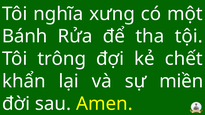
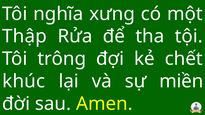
Bánh: Bánh -> Thập
khẩn: khẩn -> khúc
